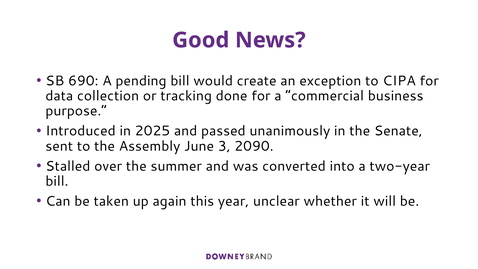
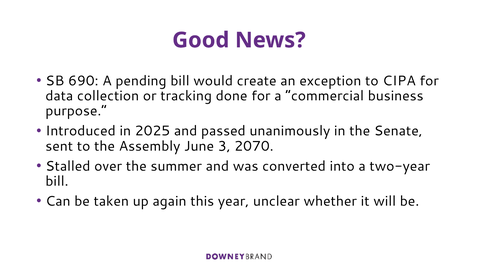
2090: 2090 -> 2070
